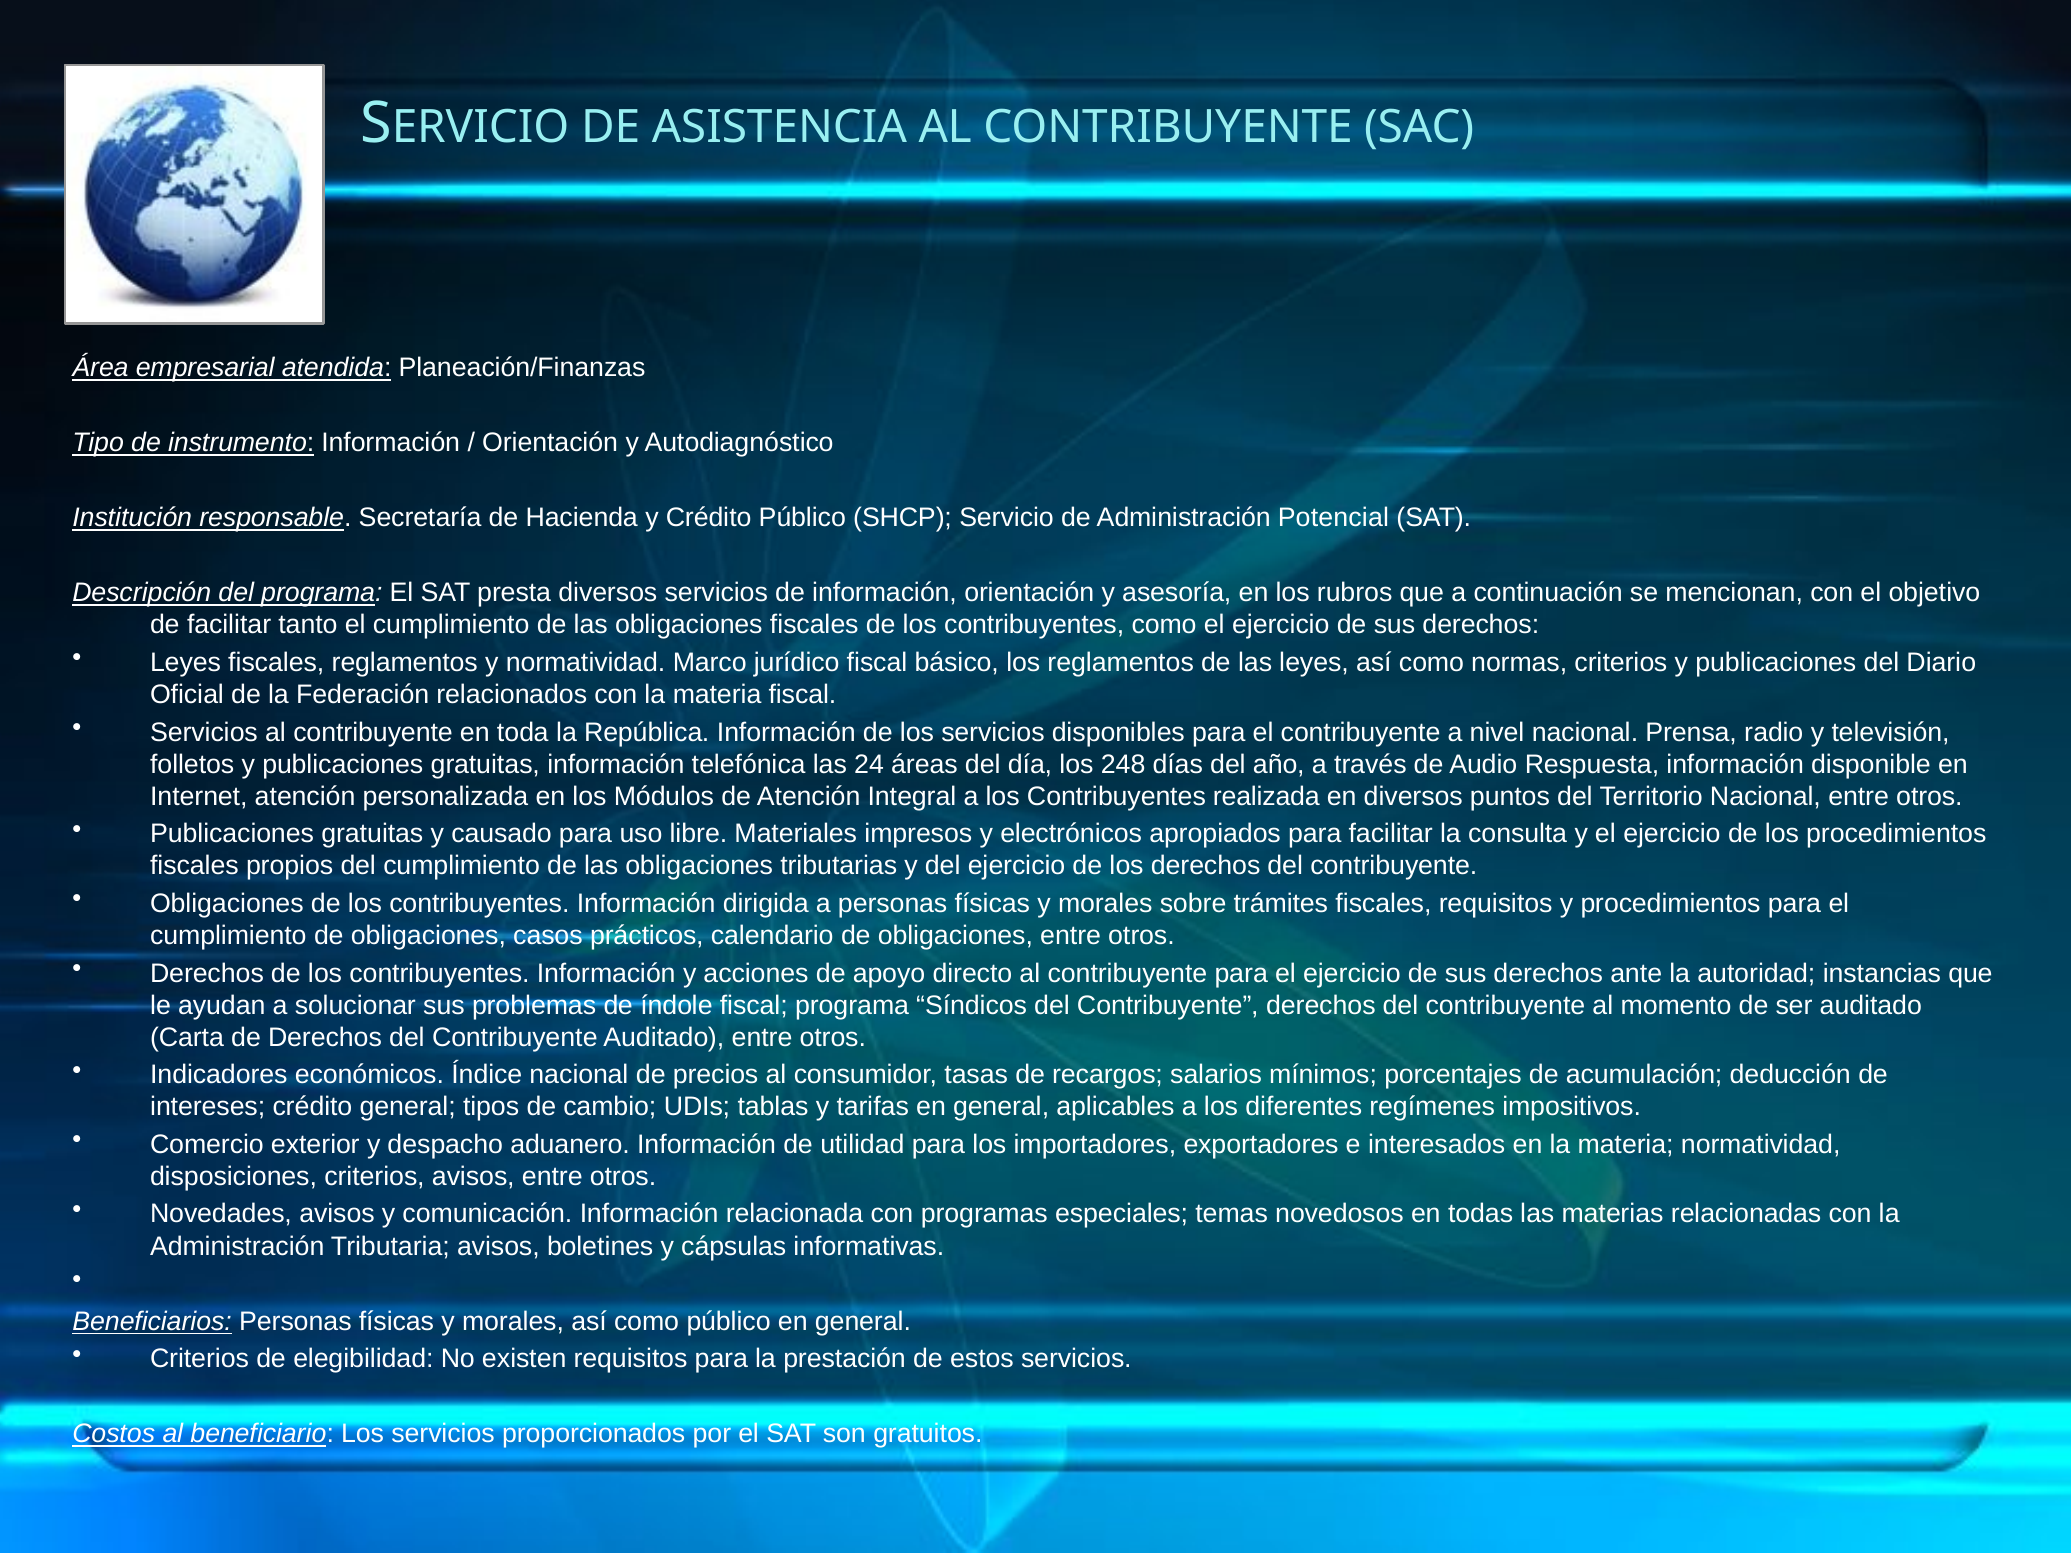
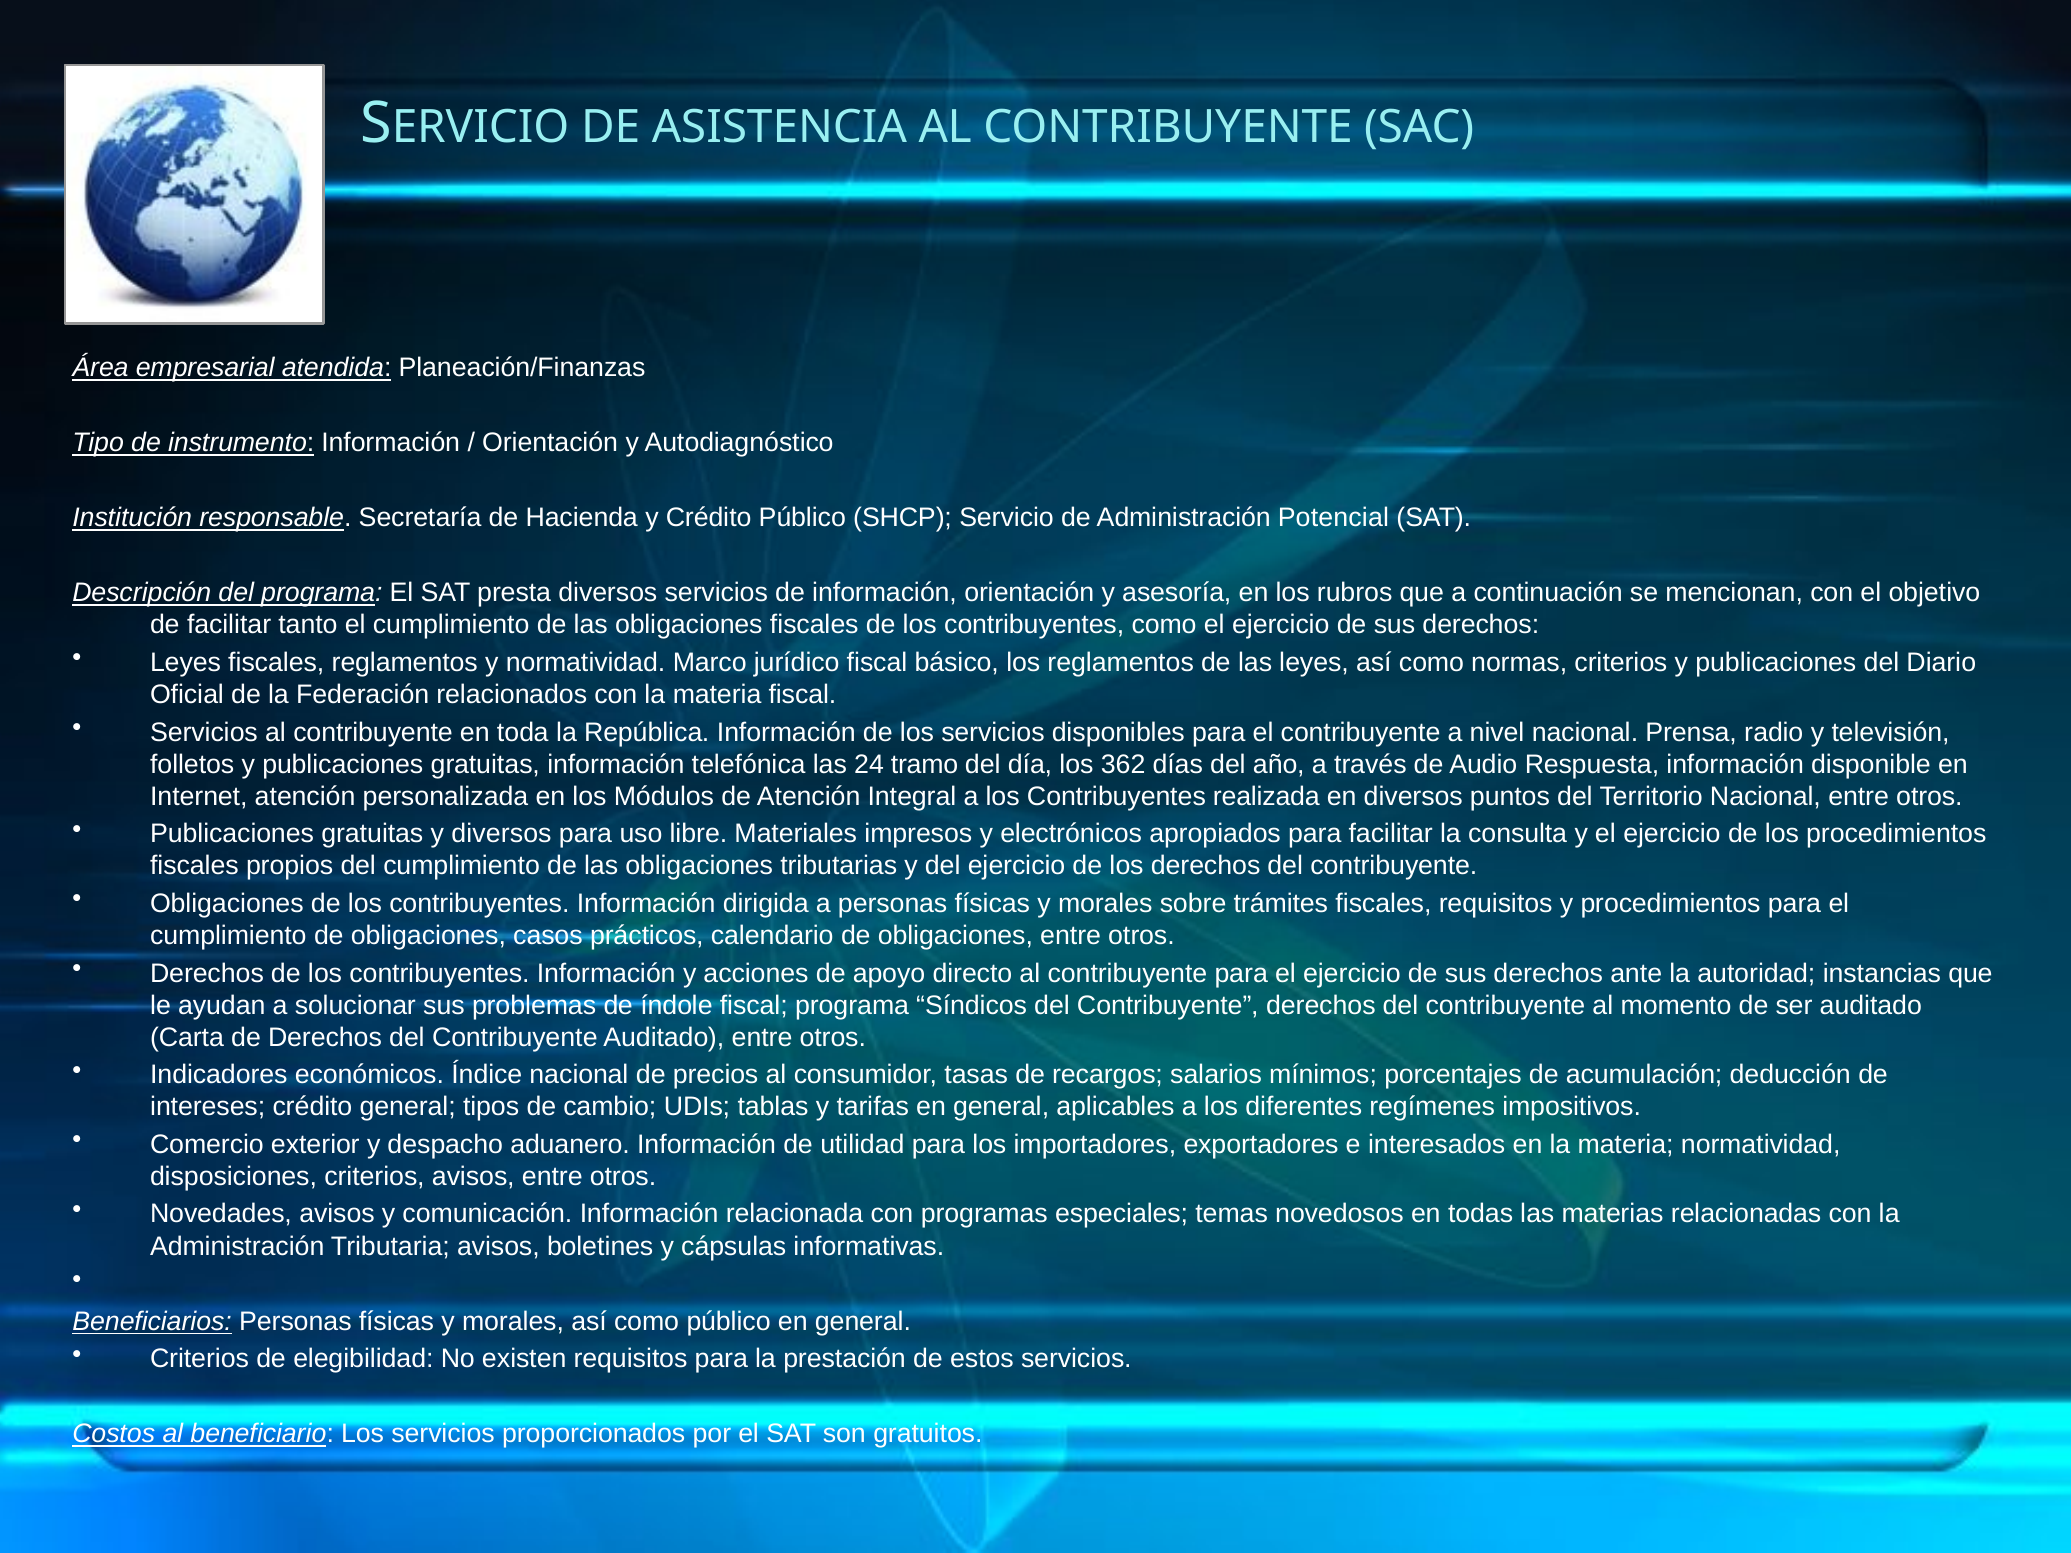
áreas: áreas -> tramo
248: 248 -> 362
y causado: causado -> diversos
